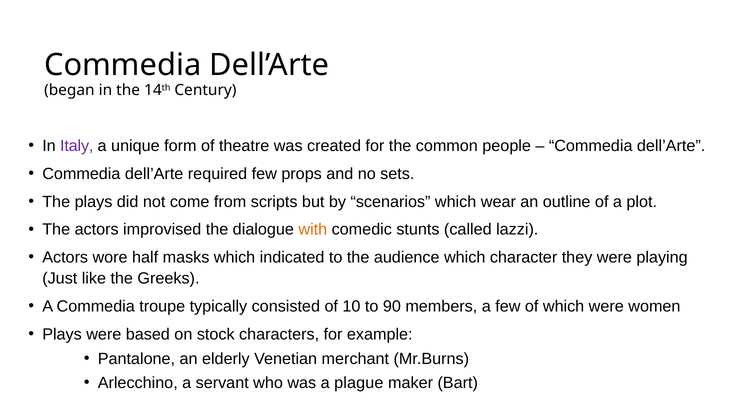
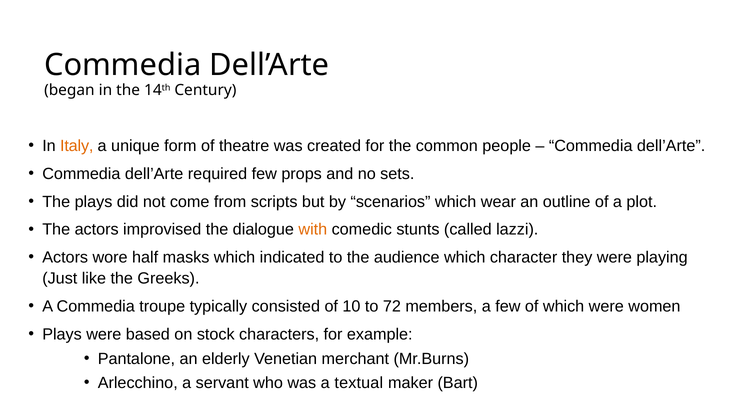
Italy colour: purple -> orange
90: 90 -> 72
plague: plague -> textual
